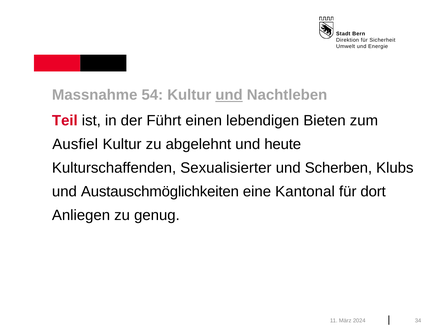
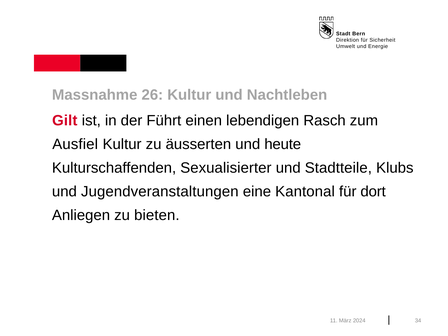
54: 54 -> 26
und at (229, 95) underline: present -> none
Teil: Teil -> Gilt
Bieten: Bieten -> Rasch
abgelehnt: abgelehnt -> äusserten
Scherben: Scherben -> Stadtteile
Austauschmöglichkeiten: Austauschmöglichkeiten -> Jugendveranstaltungen
genug: genug -> bieten
